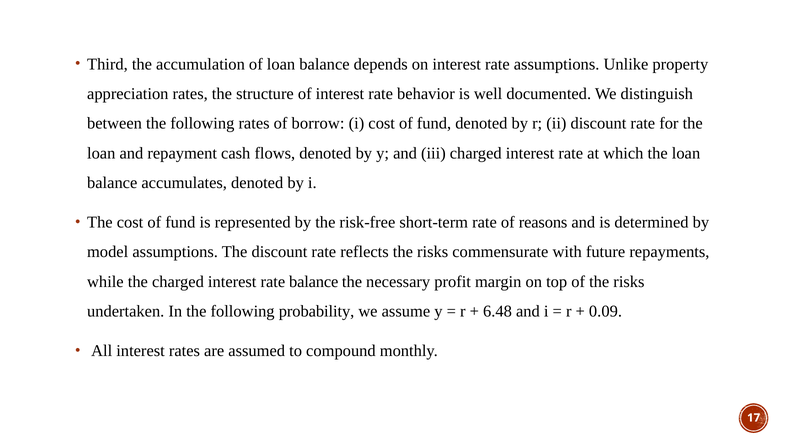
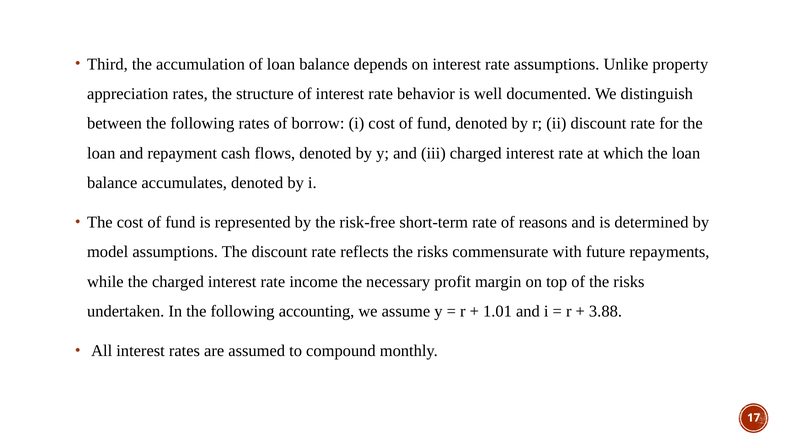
rate balance: balance -> income
probability: probability -> accounting
6.48: 6.48 -> 1.01
0.09: 0.09 -> 3.88
